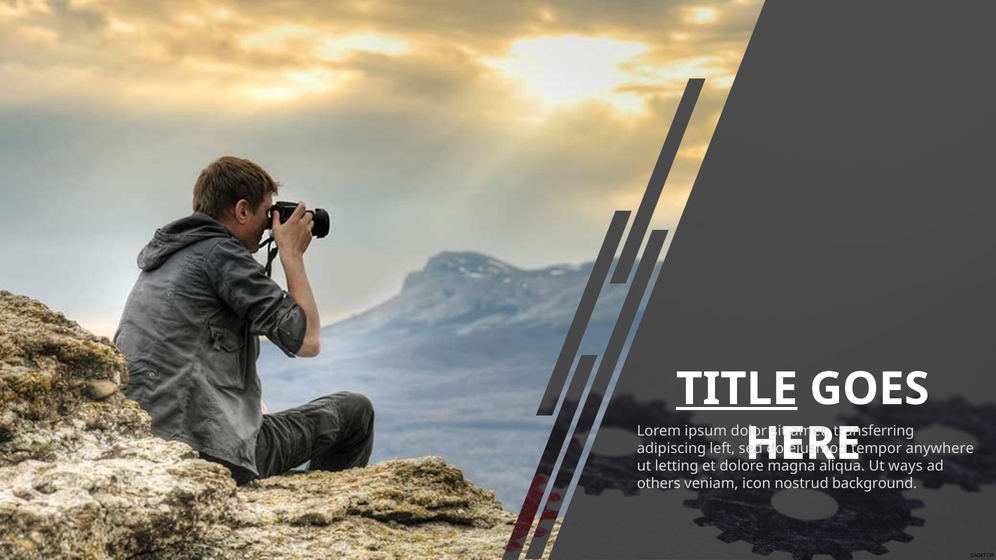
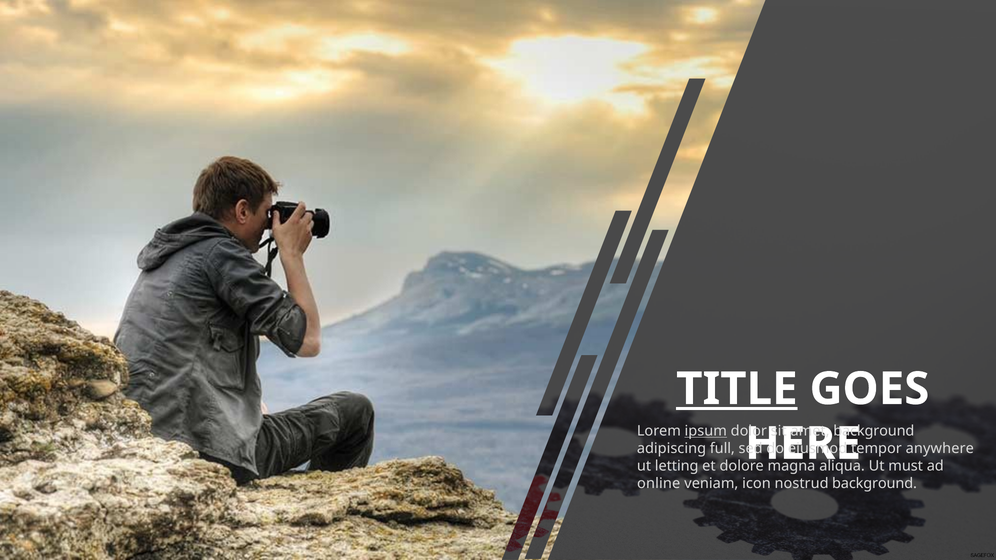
ipsum underline: none -> present
transferring at (874, 431): transferring -> background
left: left -> full
ways: ways -> must
others: others -> online
